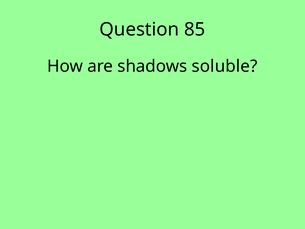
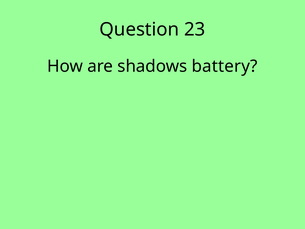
85: 85 -> 23
soluble: soluble -> battery
